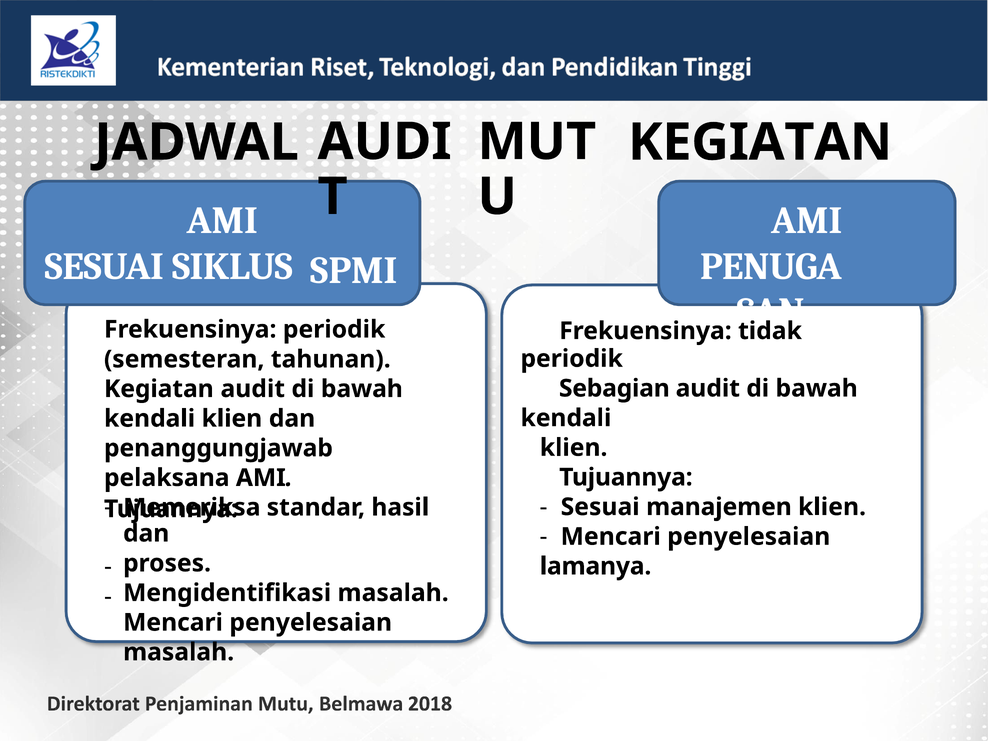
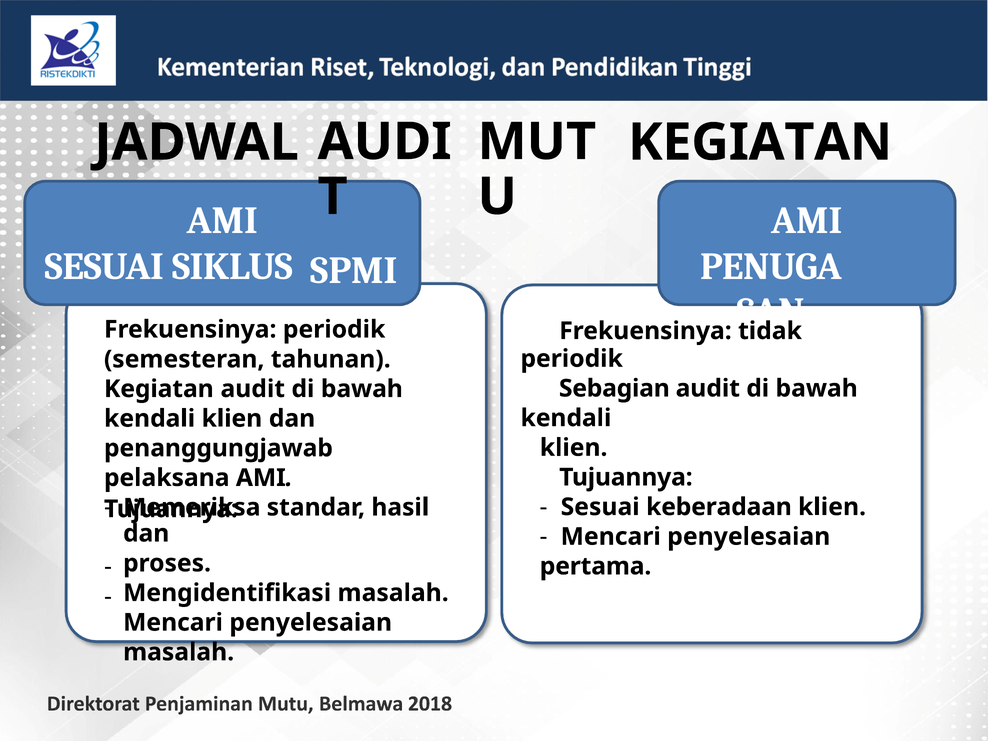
manajemen: manajemen -> keberadaan
lamanya: lamanya -> pertama
